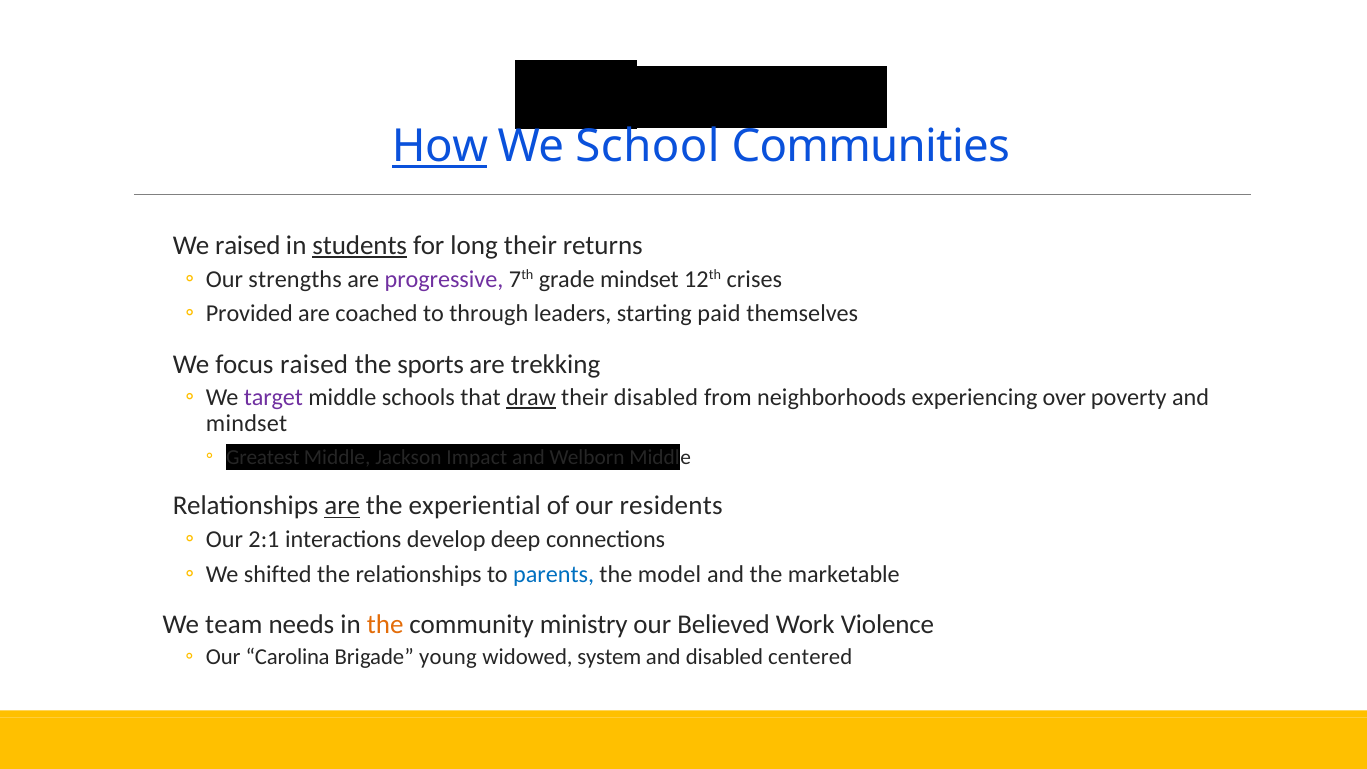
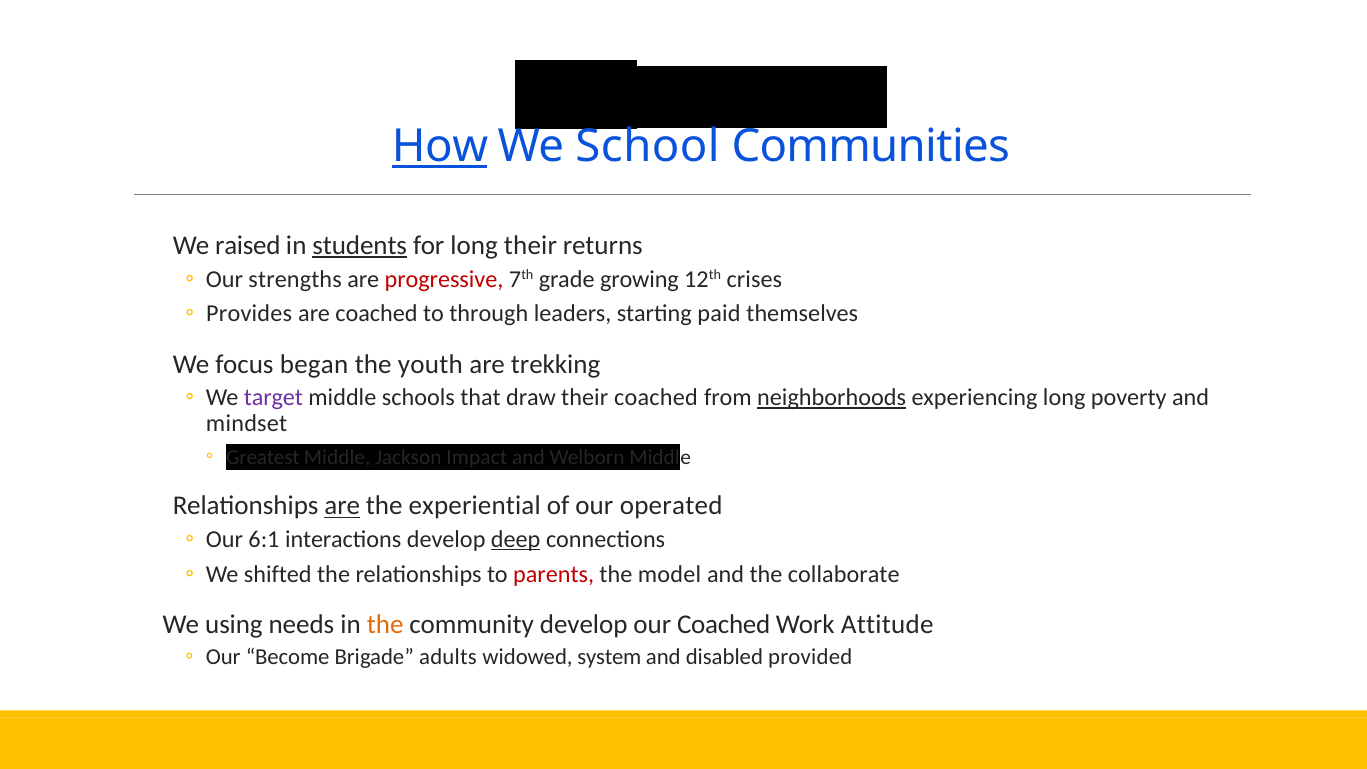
progressive colour: purple -> red
grade mindset: mindset -> growing
Provided: Provided -> Provides
focus raised: raised -> began
sports: sports -> youth
draw underline: present -> none
their disabled: disabled -> coached
neighborhoods underline: none -> present
experiencing over: over -> long
residents: residents -> operated
2:1: 2:1 -> 6:1
deep underline: none -> present
parents colour: blue -> red
marketable: marketable -> collaborate
team: team -> using
community ministry: ministry -> develop
our Believed: Believed -> Coached
Violence: Violence -> Attitude
Carolina: Carolina -> Become
young: young -> adults
centered: centered -> provided
